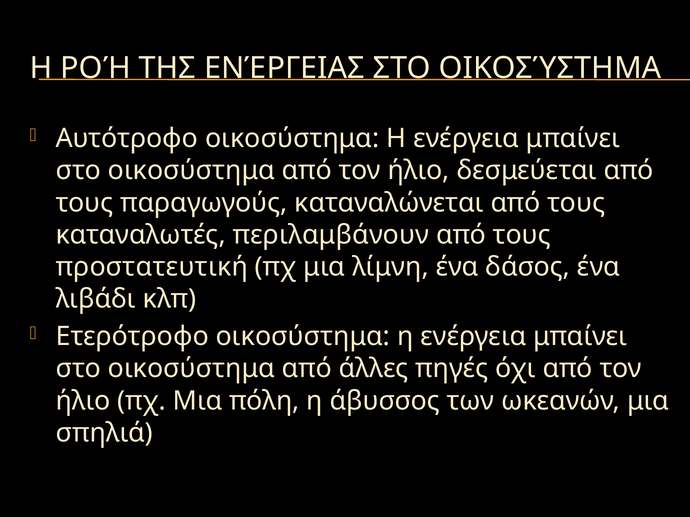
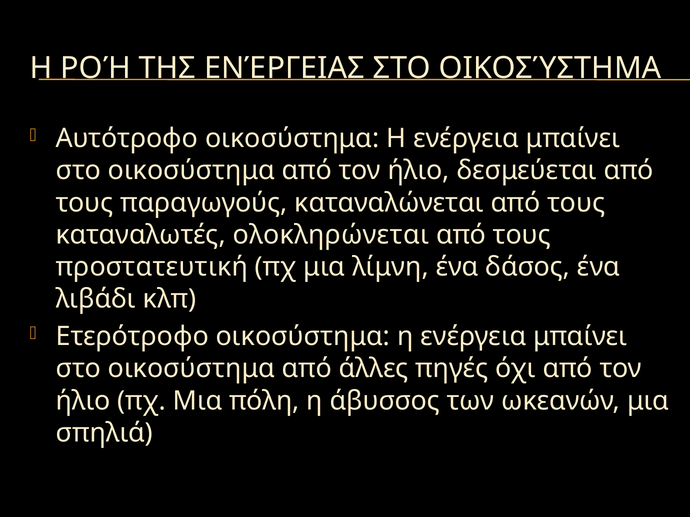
περιλαμβάνουν: περιλαμβάνουν -> ολοκληρώνεται
